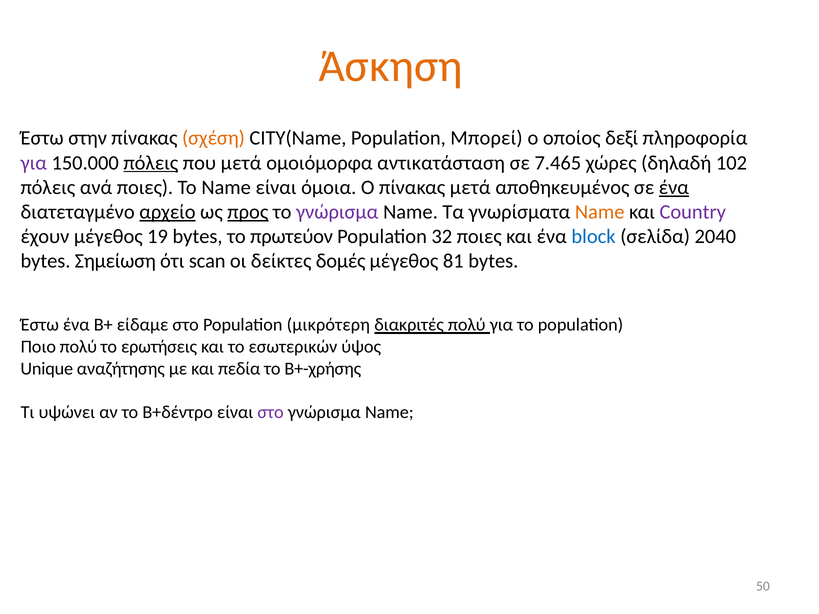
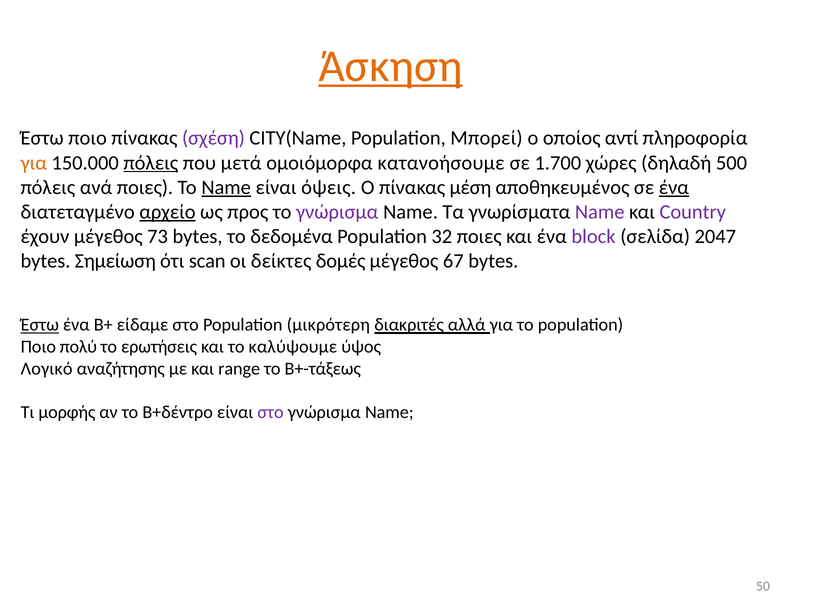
Άσκηση underline: none -> present
Έστω στην: στην -> ποιο
σχέση colour: orange -> purple
δεξί: δεξί -> αντί
για at (34, 163) colour: purple -> orange
αντικατάσταση: αντικατάσταση -> κατανοήσουμε
7.465: 7.465 -> 1.700
102: 102 -> 500
Name at (226, 187) underline: none -> present
όμοια: όμοια -> όψεις
πίνακας μετά: μετά -> μέση
προς underline: present -> none
Name at (600, 212) colour: orange -> purple
19: 19 -> 73
πρωτεύον: πρωτεύον -> δεδομένα
block colour: blue -> purple
2040: 2040 -> 2047
81: 81 -> 67
Έστω at (40, 325) underline: none -> present
διακριτές πολύ: πολύ -> αλλά
εσωτερικών: εσωτερικών -> καλύψουμε
Unique: Unique -> Λογικό
πεδία: πεδία -> range
Β+-χρήσης: Β+-χρήσης -> Β+-τάξεως
υψώνει: υψώνει -> μορφής
